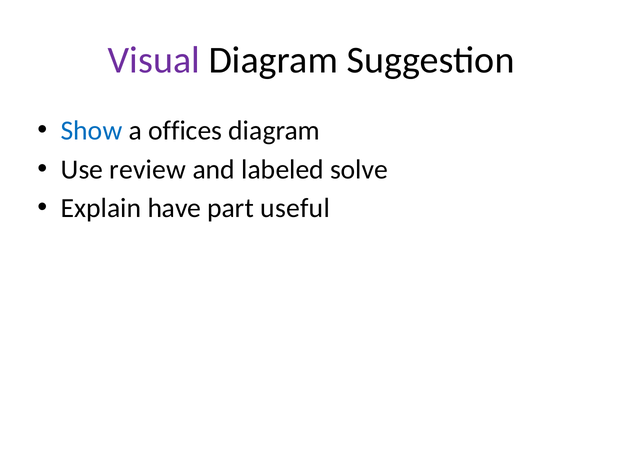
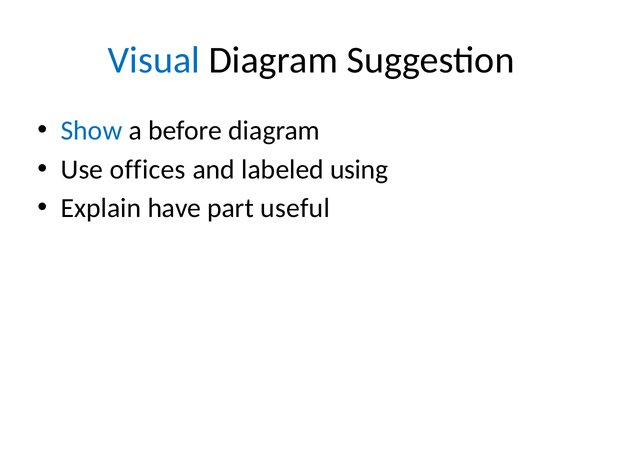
Visual colour: purple -> blue
offices: offices -> before
review: review -> offices
solve: solve -> using
